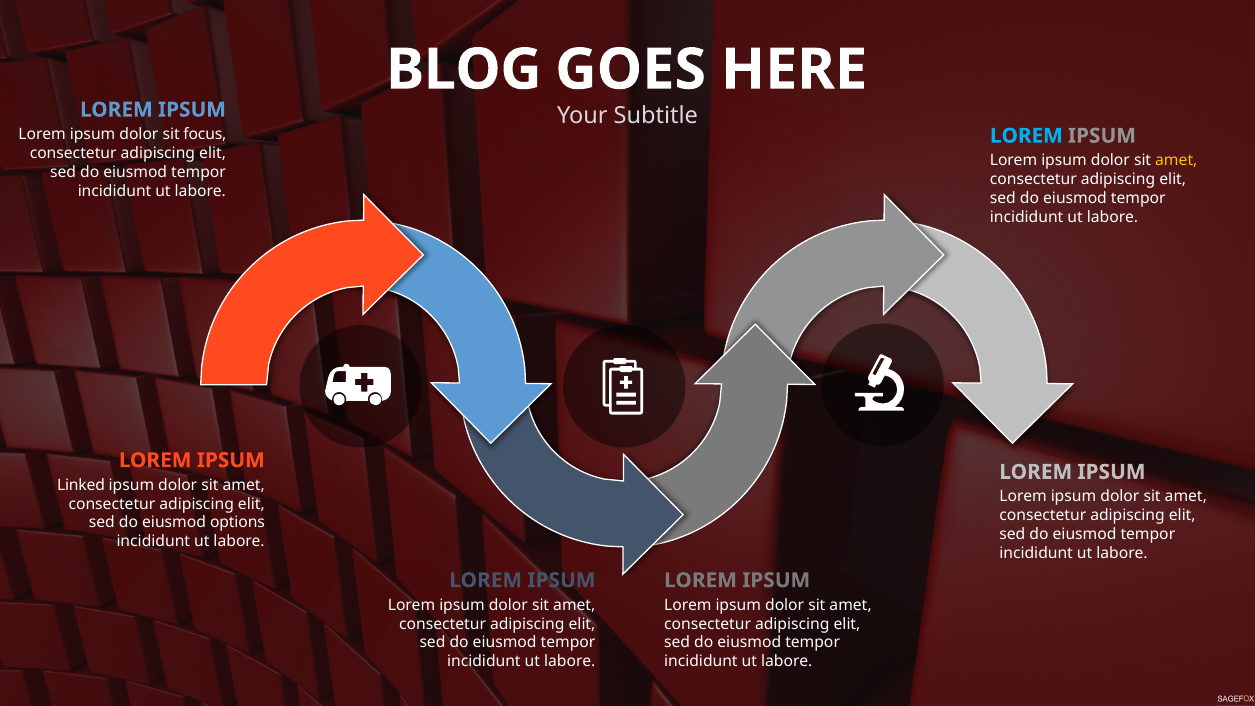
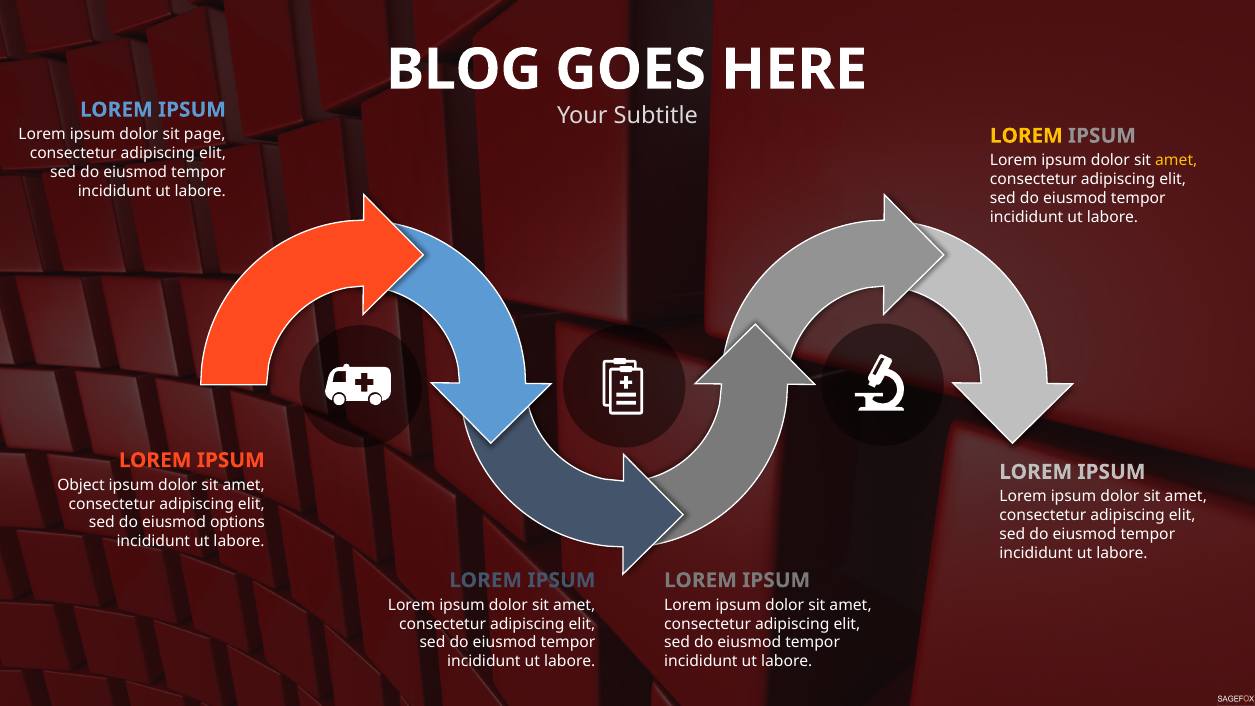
focus: focus -> page
LOREM at (1026, 136) colour: light blue -> yellow
Linked: Linked -> Object
